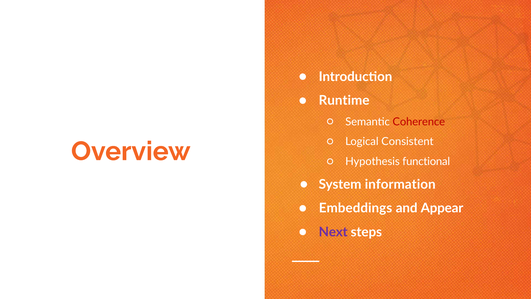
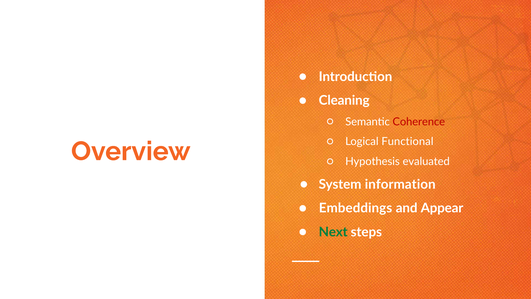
Runtime: Runtime -> Cleaning
Consistent: Consistent -> Functional
functional: functional -> evaluated
Next colour: purple -> green
